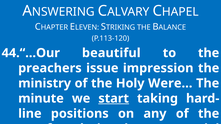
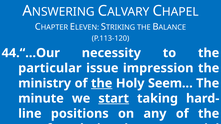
beautiful: beautiful -> necessity
preachers: preachers -> particular
the at (102, 83) underline: none -> present
Were…: Were… -> Seem…
